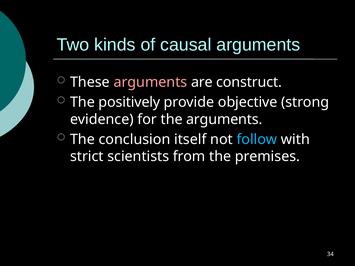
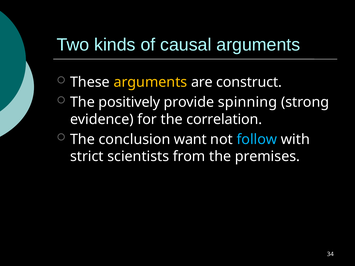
arguments at (150, 82) colour: pink -> yellow
objective: objective -> spinning
the arguments: arguments -> correlation
itself: itself -> want
